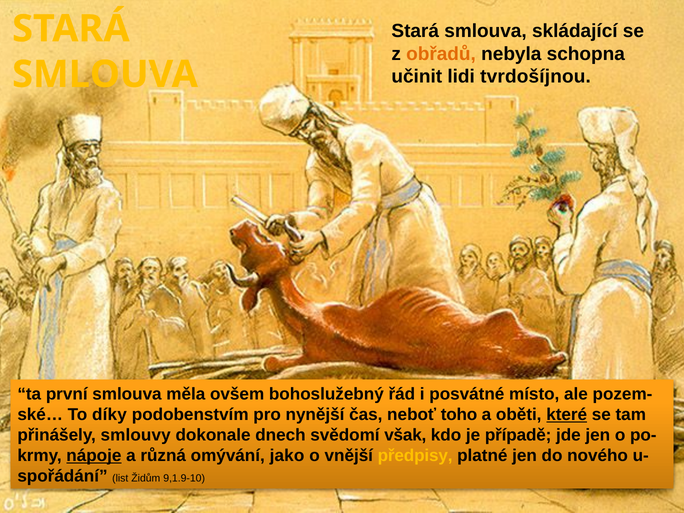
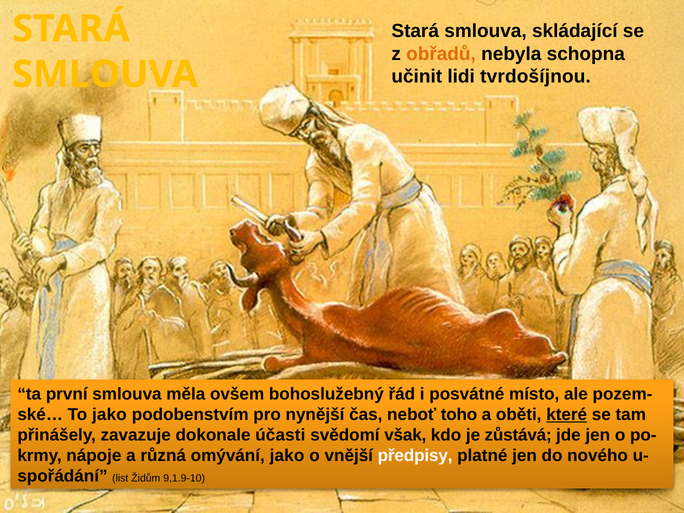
To díky: díky -> jako
smlouvy: smlouvy -> zavazuje
dnech: dnech -> účasti
případě: případě -> zůstává
nápoje underline: present -> none
předpisy colour: yellow -> white
